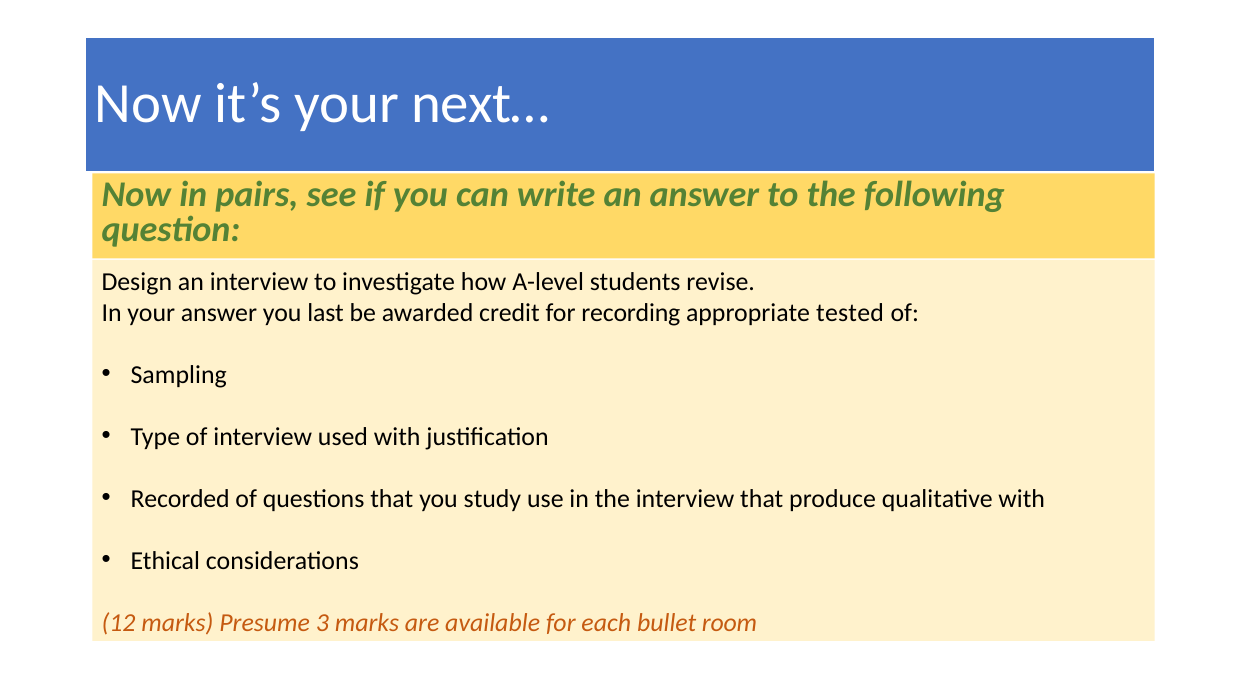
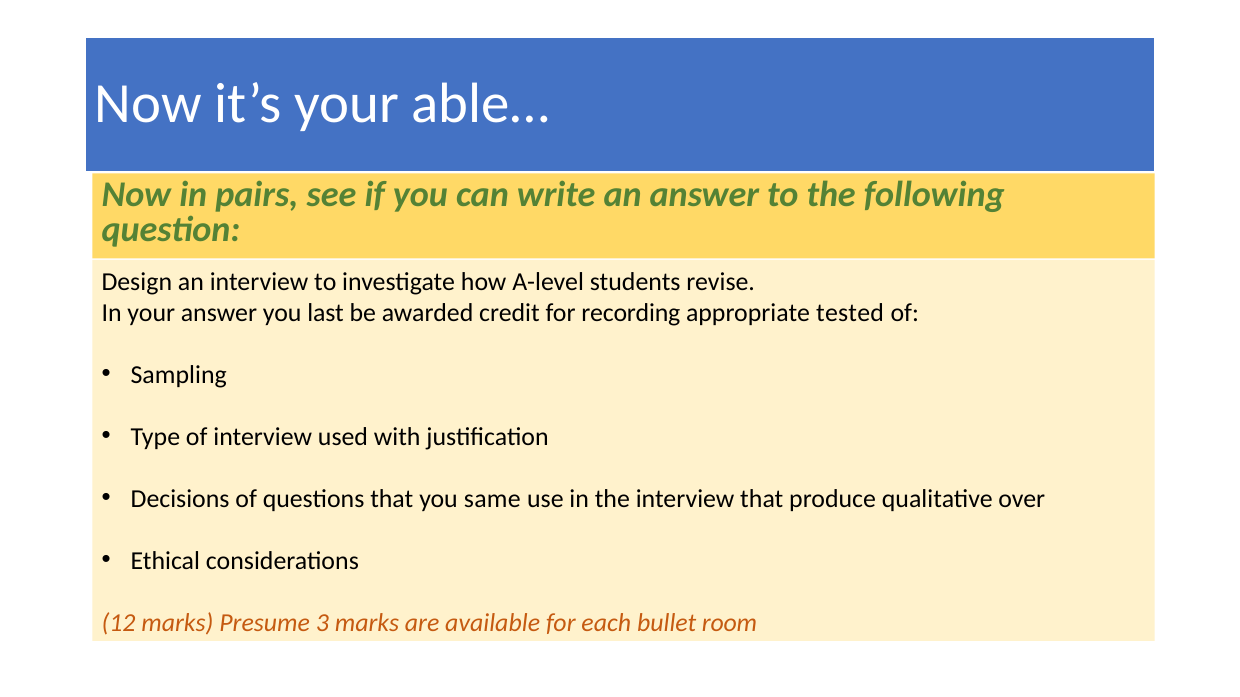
next…: next… -> able…
Recorded: Recorded -> Decisions
study: study -> same
qualitative with: with -> over
